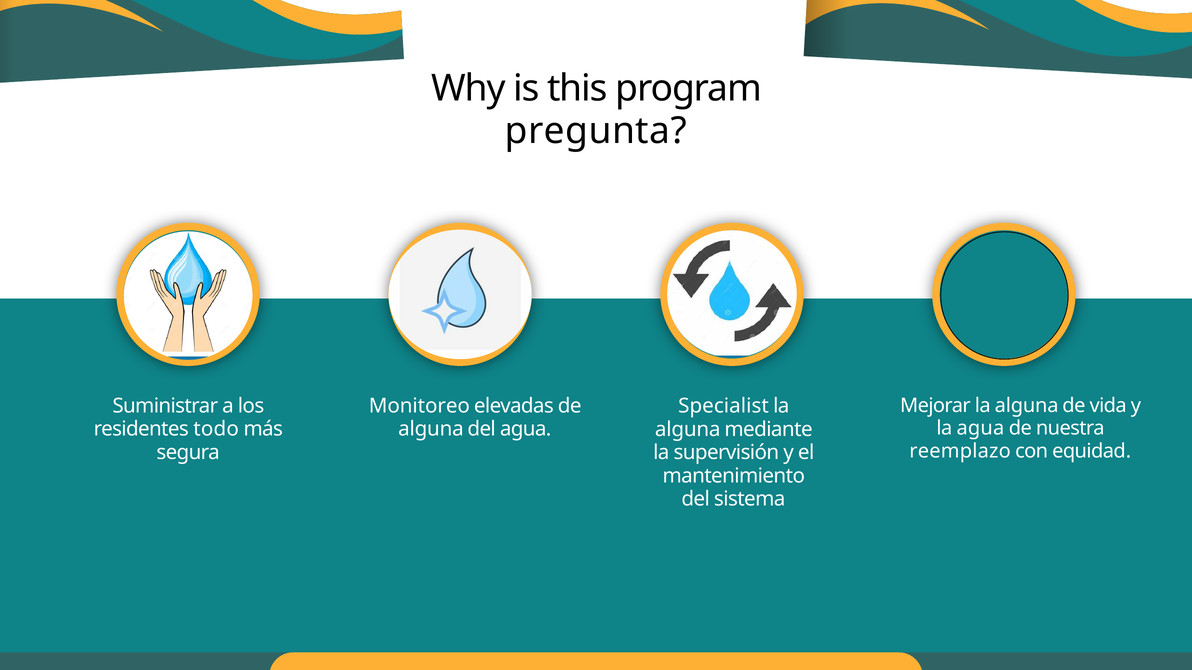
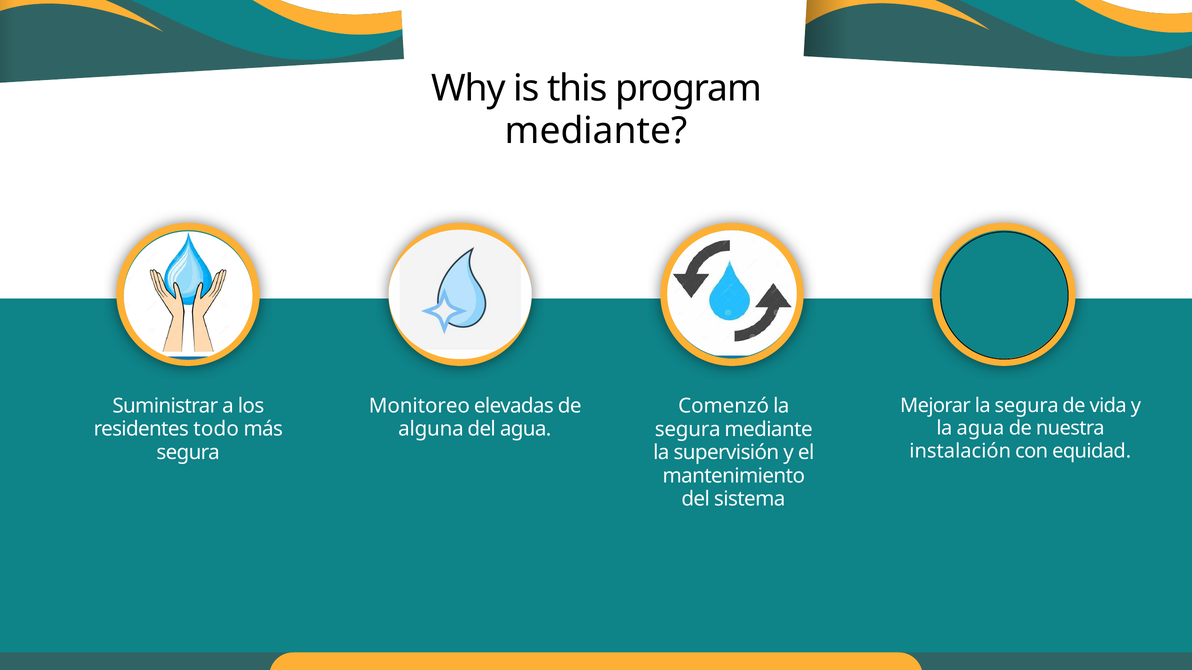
pregunta at (596, 131): pregunta -> mediante
Mejorar la alguna: alguna -> segura
Specialist: Specialist -> Comenzó
alguna at (688, 430): alguna -> segura
reemplazo: reemplazo -> instalación
